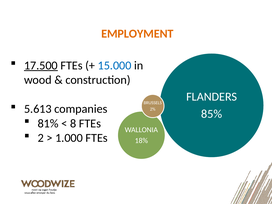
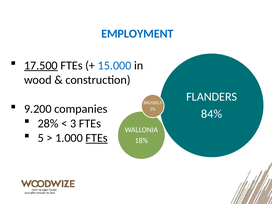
EMPLOYMENT colour: orange -> blue
5.613: 5.613 -> 9.200
85%: 85% -> 84%
81%: 81% -> 28%
8: 8 -> 3
2: 2 -> 5
FTEs at (97, 138) underline: none -> present
